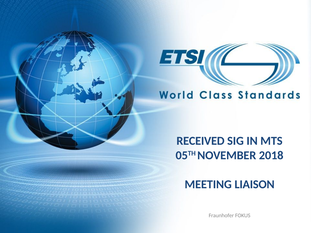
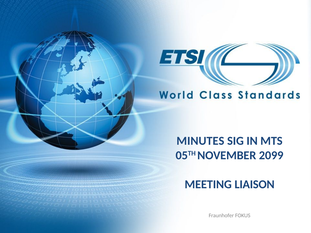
RECEIVED: RECEIVED -> MINUTES
2018: 2018 -> 2099
